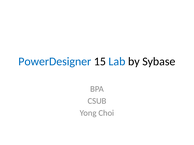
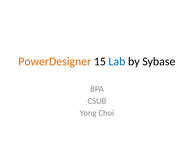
PowerDesigner colour: blue -> orange
